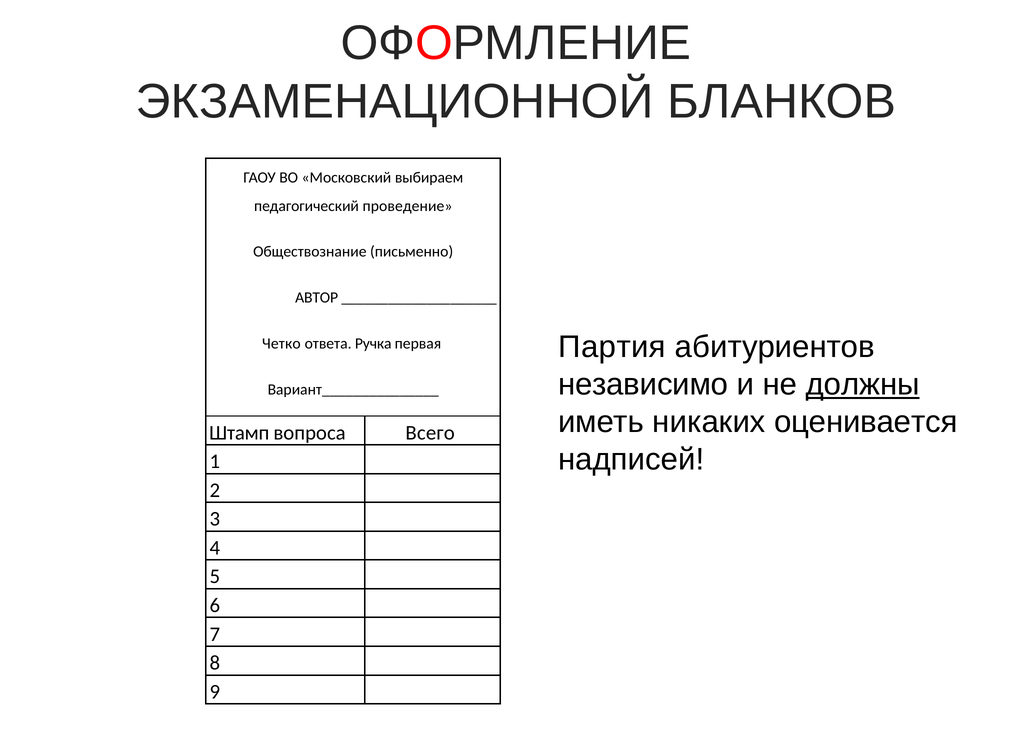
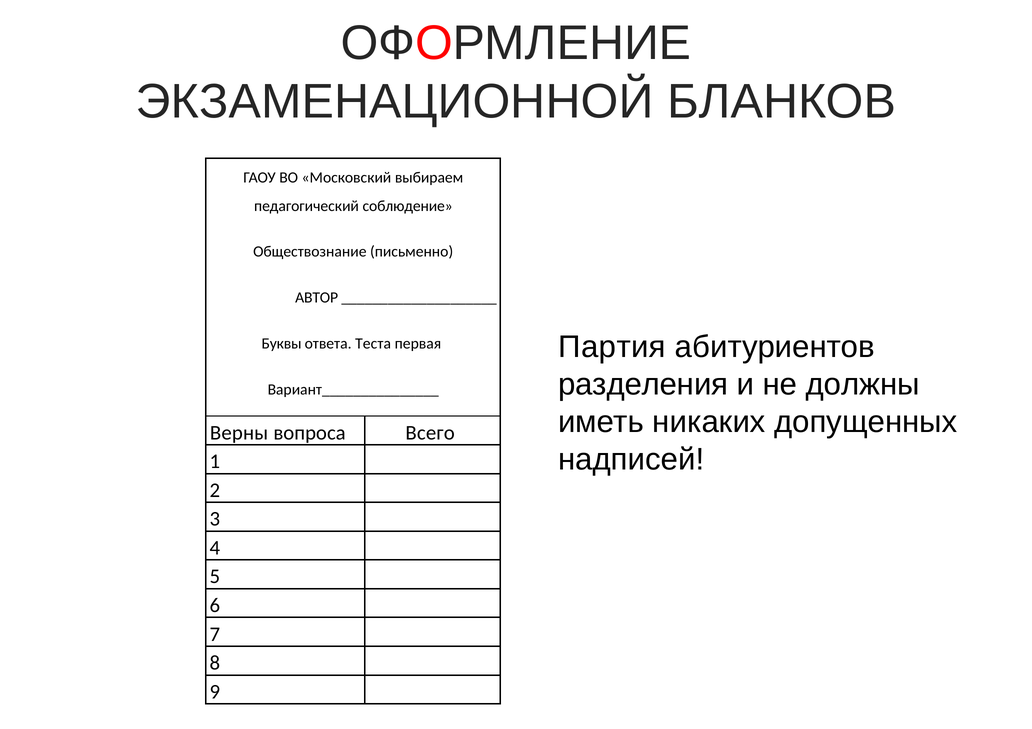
проведение: проведение -> соблюдение
Четко: Четко -> Буквы
Ручка: Ручка -> Теста
независимо: независимо -> разделения
должны underline: present -> none
оценивается: оценивается -> допущенных
Штамп: Штамп -> Верны
